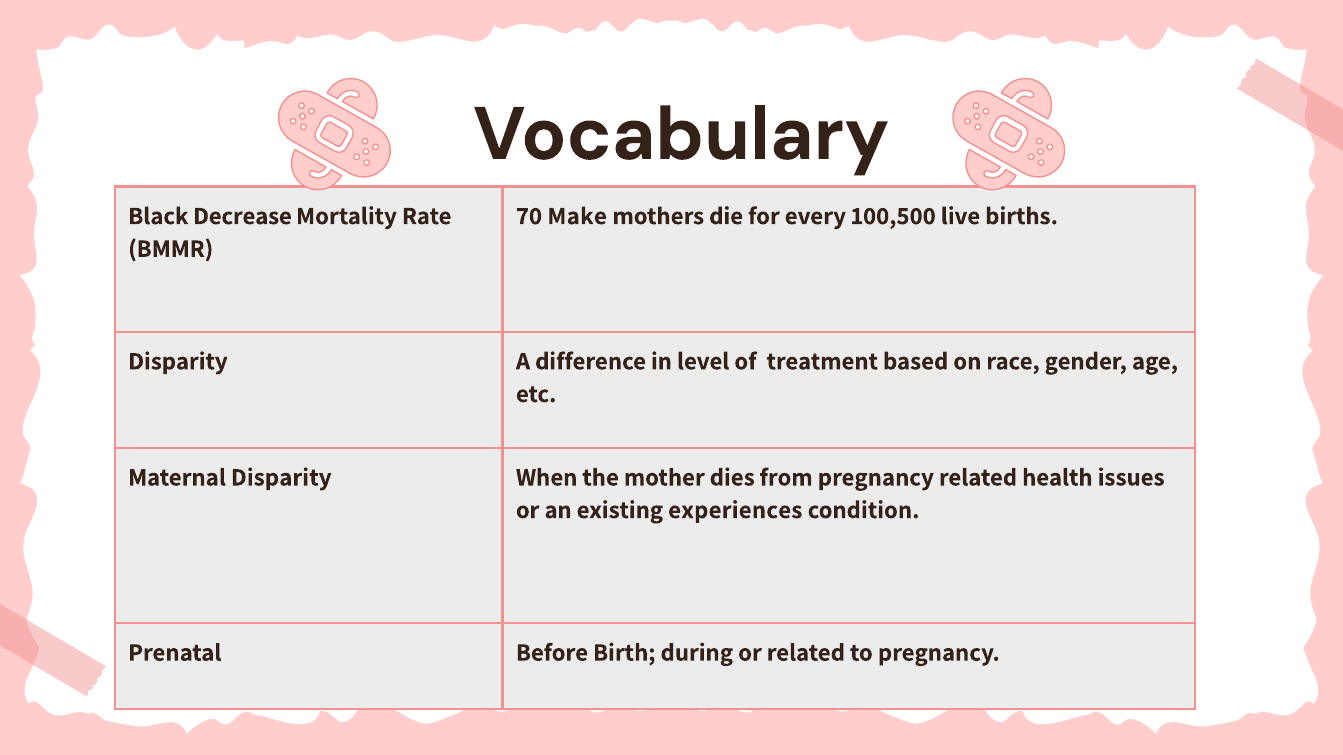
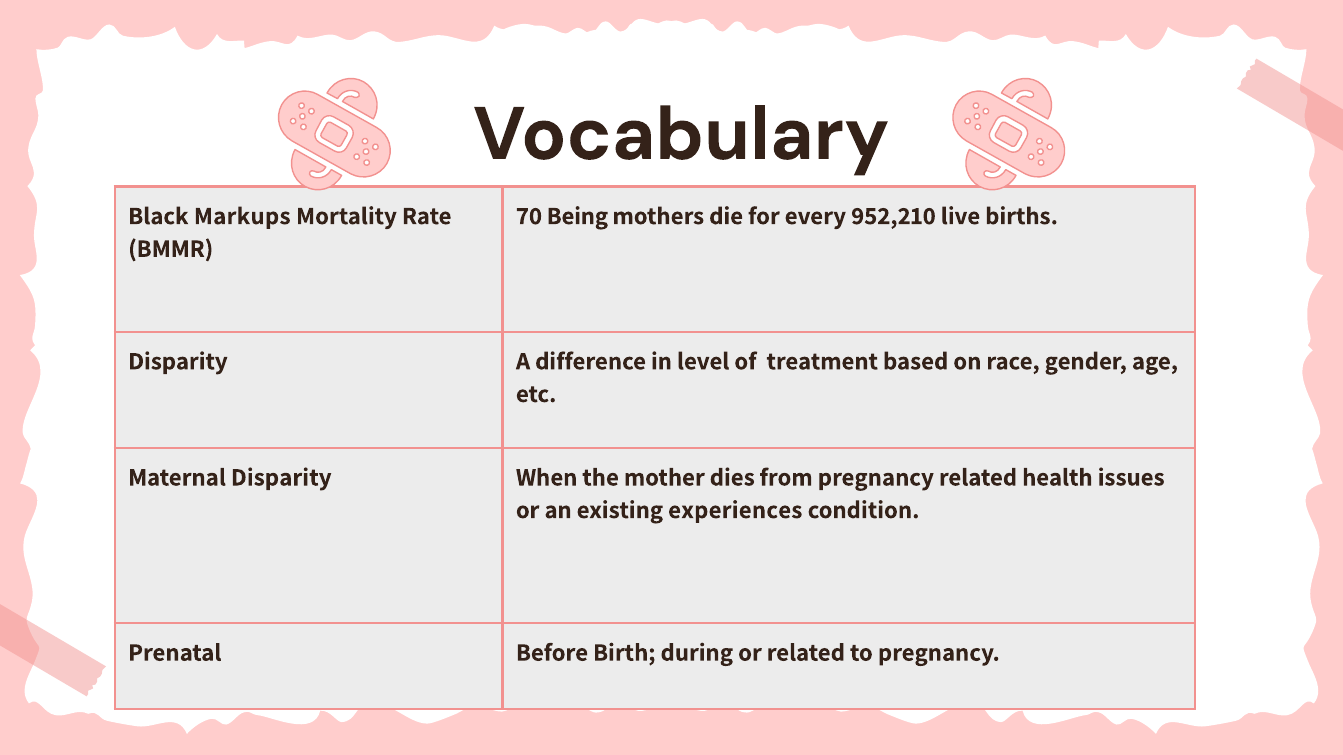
Decrease: Decrease -> Markups
Make: Make -> Being
100,500: 100,500 -> 952,210
